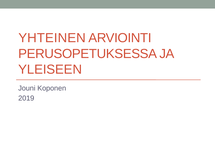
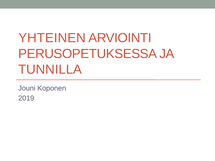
YLEISEEN: YLEISEEN -> TUNNILLA
